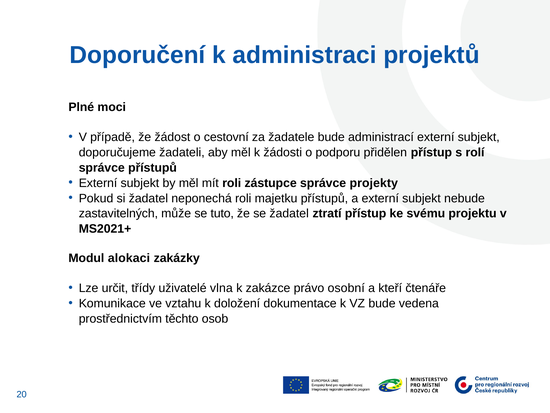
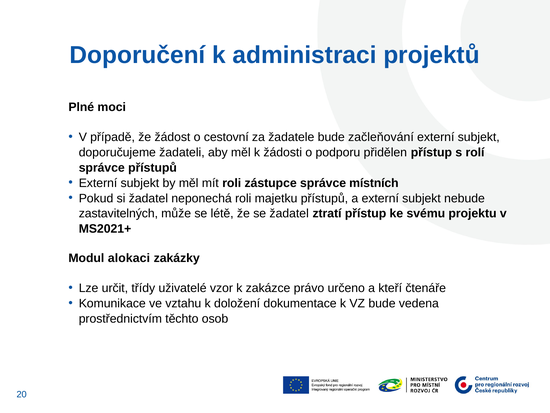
administrací: administrací -> začleňování
projekty: projekty -> místních
tuto: tuto -> létě
vlna: vlna -> vzor
osobní: osobní -> určeno
